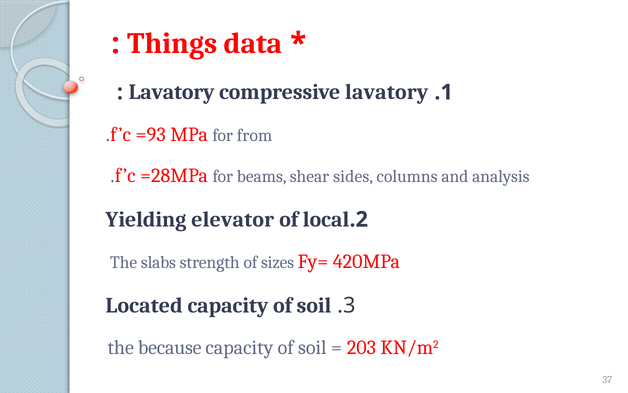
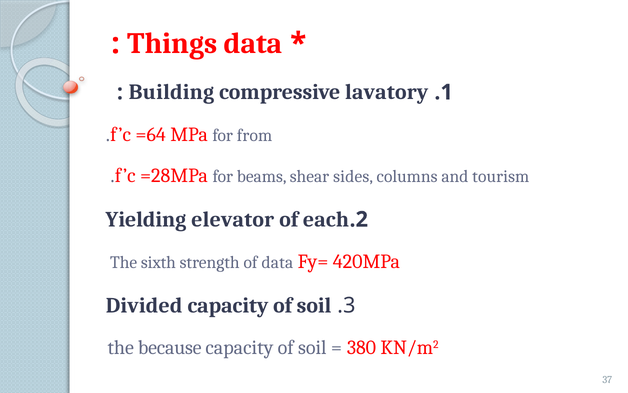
Lavatory at (172, 92): Lavatory -> Building
=93: =93 -> =64
analysis: analysis -> tourism
local: local -> each
slabs: slabs -> sixth
of sizes: sizes -> data
Located: Located -> Divided
203: 203 -> 380
